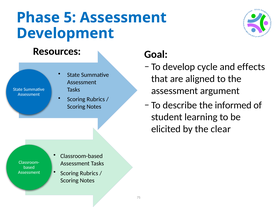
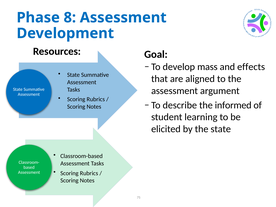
5: 5 -> 8
cycle: cycle -> mass
the clear: clear -> state
